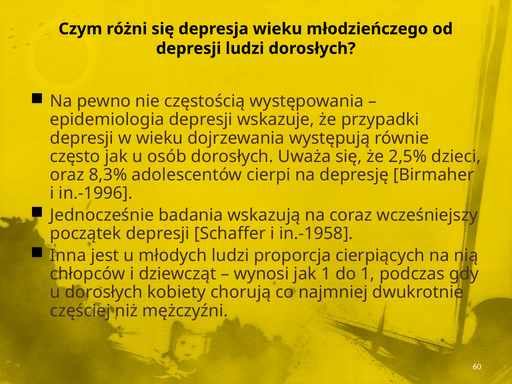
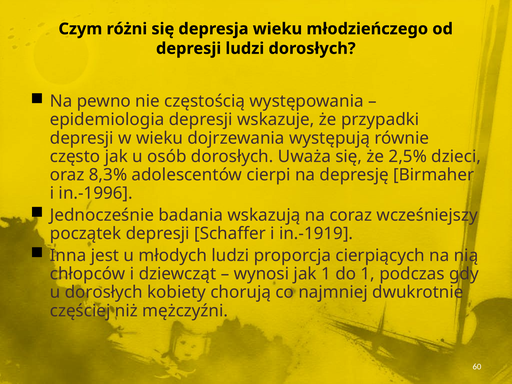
in.-1958: in.-1958 -> in.-1919
